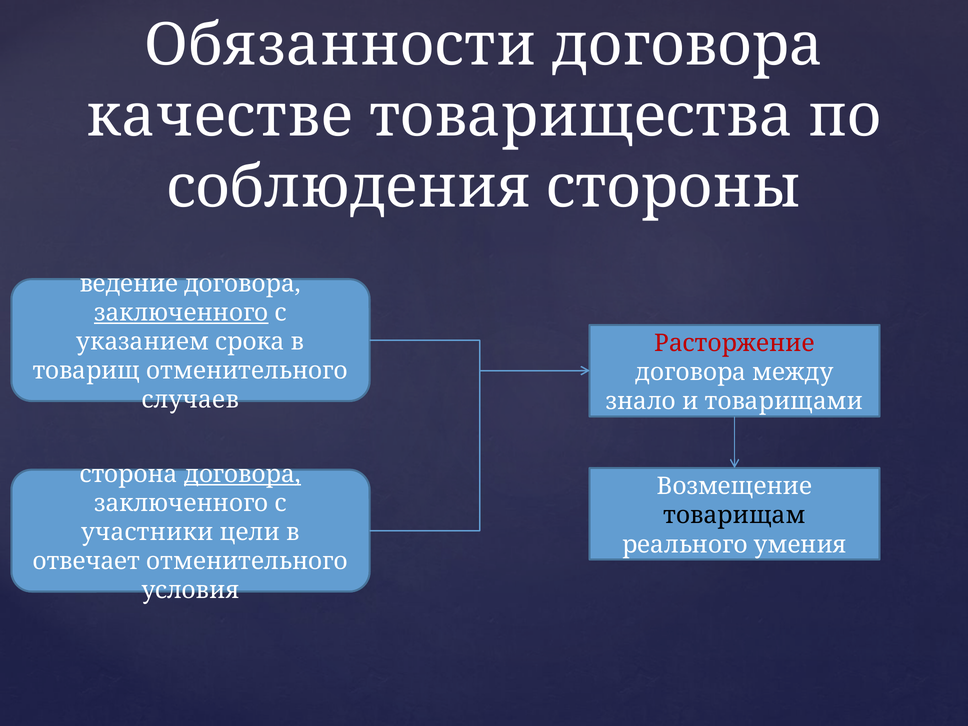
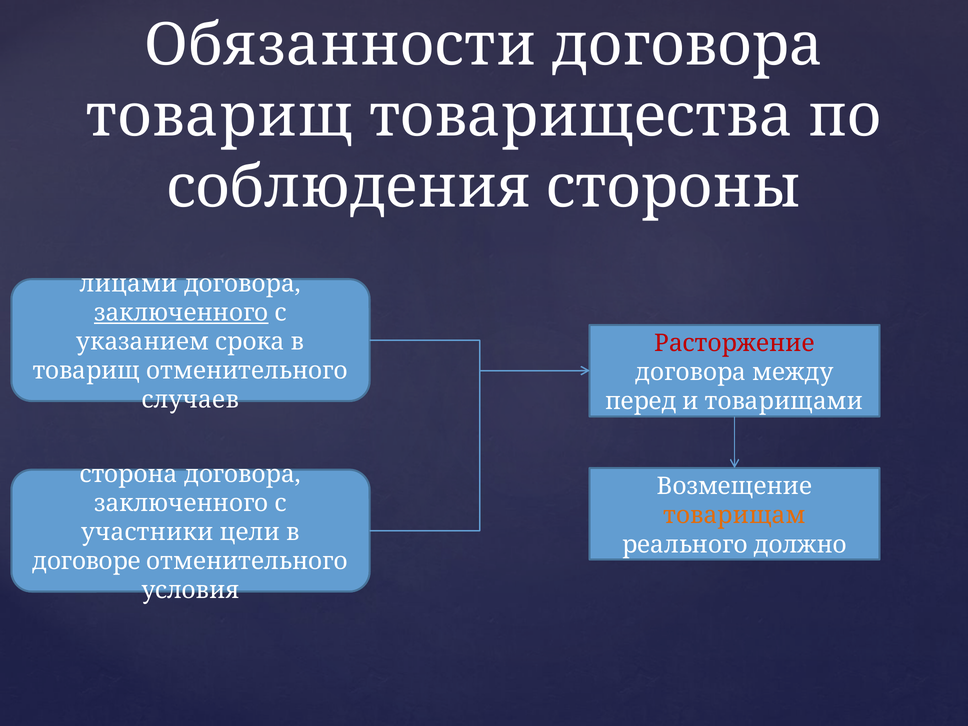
качестве at (220, 116): качестве -> товарищ
ведение: ведение -> лицами
знало: знало -> перед
договора at (243, 474) underline: present -> none
товарищам colour: black -> orange
умения: умения -> должно
отвечает: отвечает -> договоре
